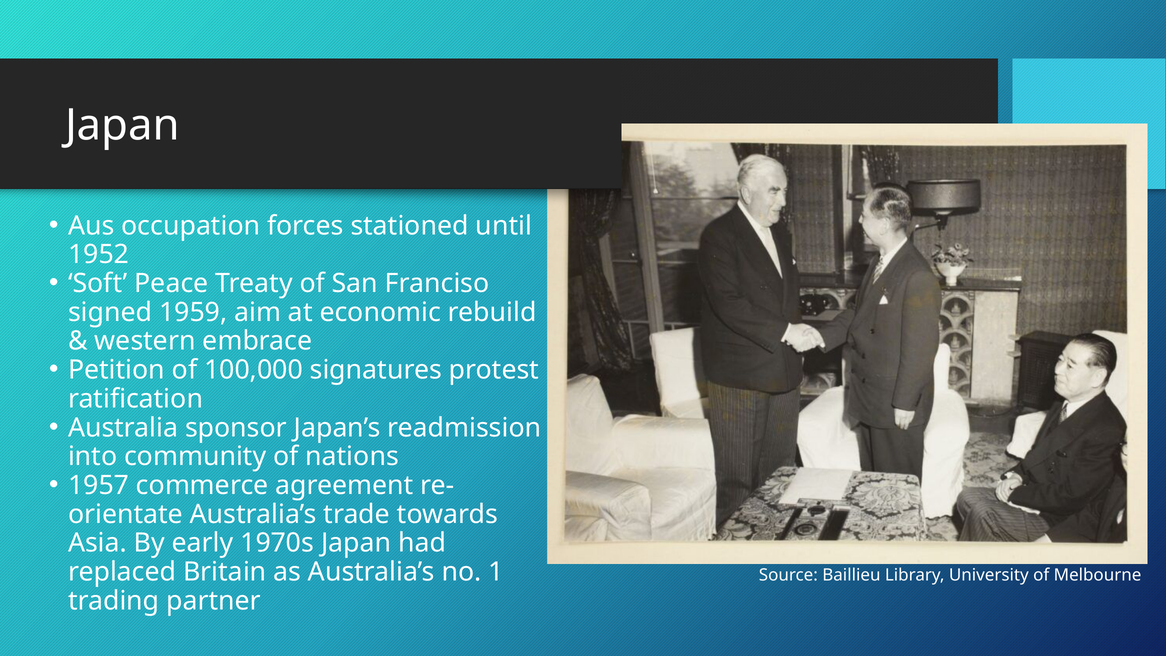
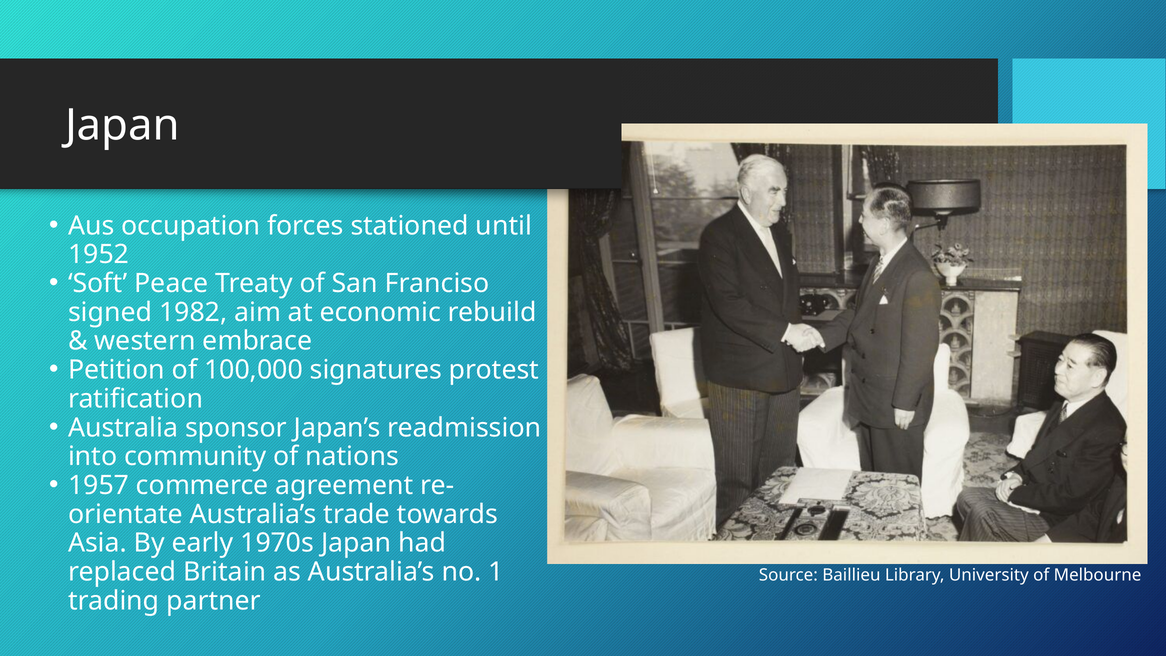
1959: 1959 -> 1982
